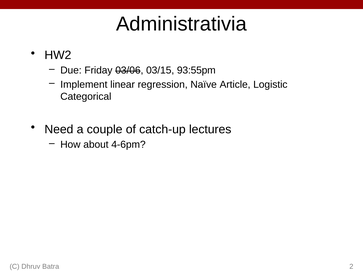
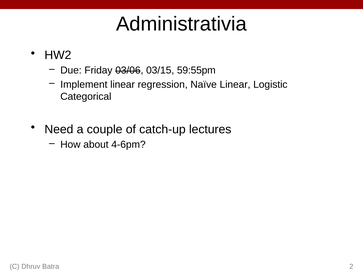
93:55pm: 93:55pm -> 59:55pm
Naïve Article: Article -> Linear
